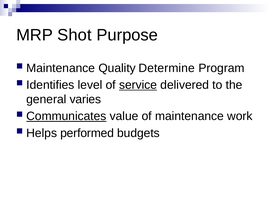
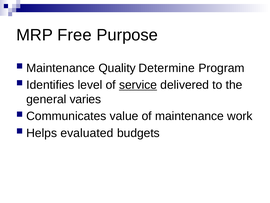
Shot: Shot -> Free
Communicates underline: present -> none
performed: performed -> evaluated
